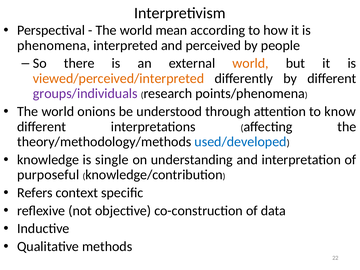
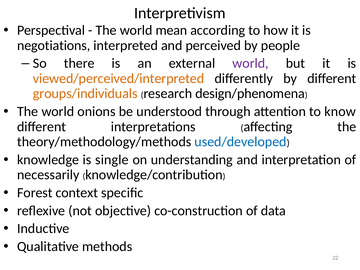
phenomena: phenomena -> negotiations
world at (251, 63) colour: orange -> purple
groups/individuals colour: purple -> orange
points/phenomena: points/phenomena -> design/phenomena
purposeful: purposeful -> necessarily
Refers: Refers -> Forest
